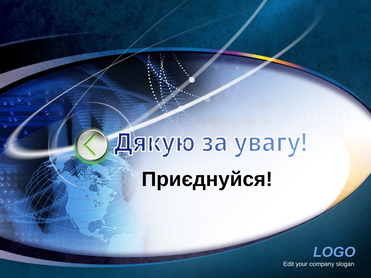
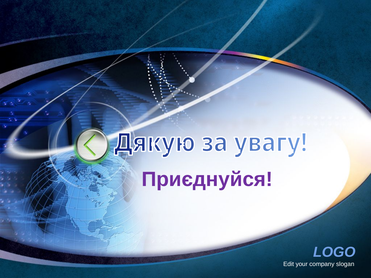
Приєднуйся colour: black -> purple
